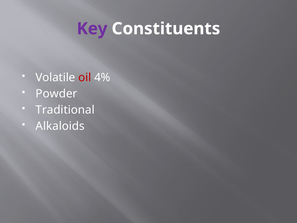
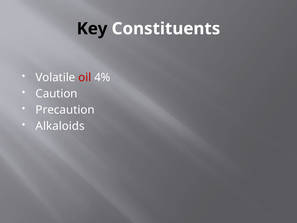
Key colour: purple -> black
Powder: Powder -> Caution
Traditional: Traditional -> Precaution
